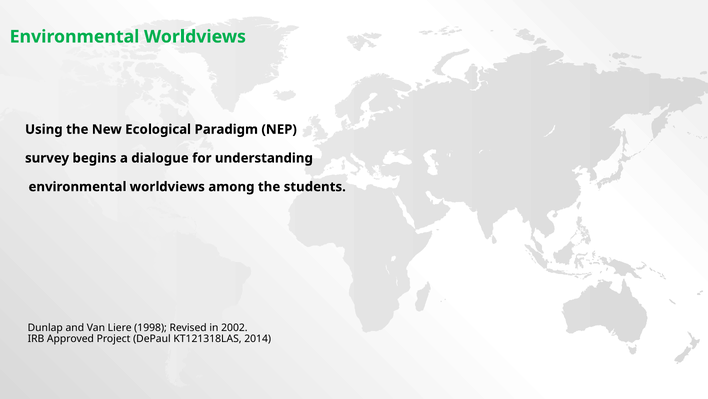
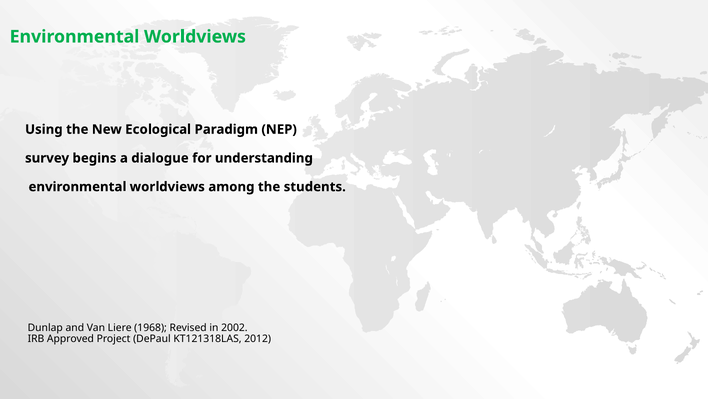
1998: 1998 -> 1968
2014: 2014 -> 2012
